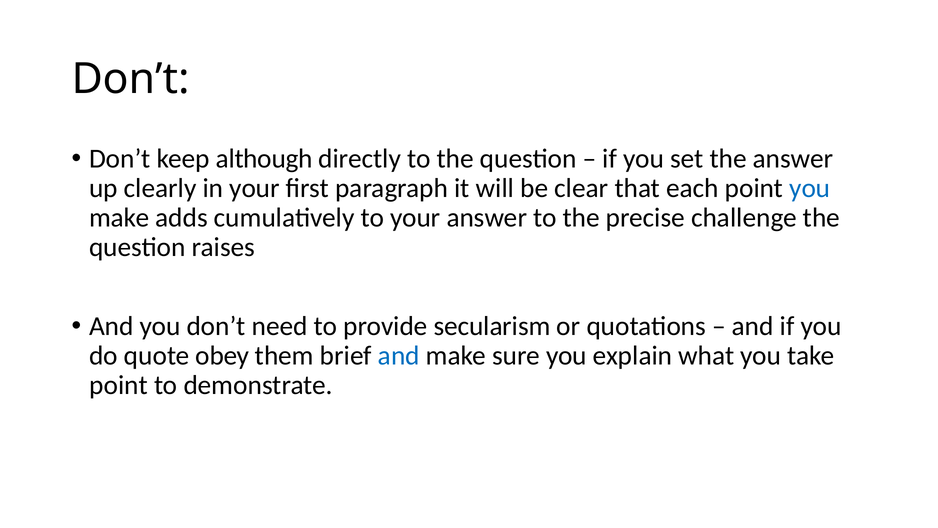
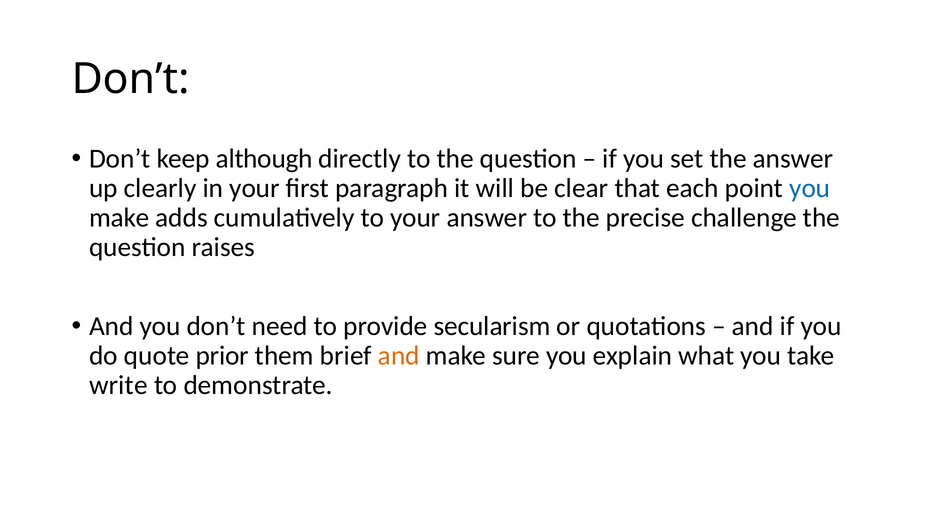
obey: obey -> prior
and at (399, 355) colour: blue -> orange
point at (119, 385): point -> write
